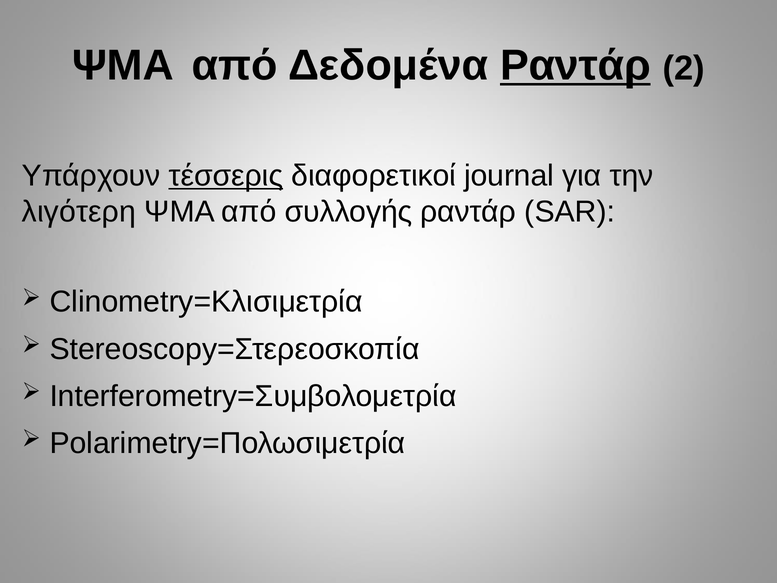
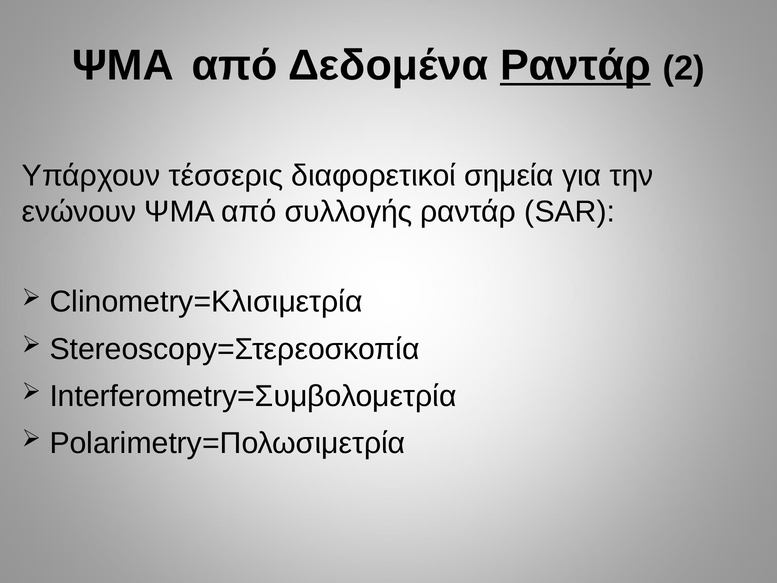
τέσσερις underline: present -> none
journal: journal -> σημεία
λιγότερη: λιγότερη -> ενώνουν
